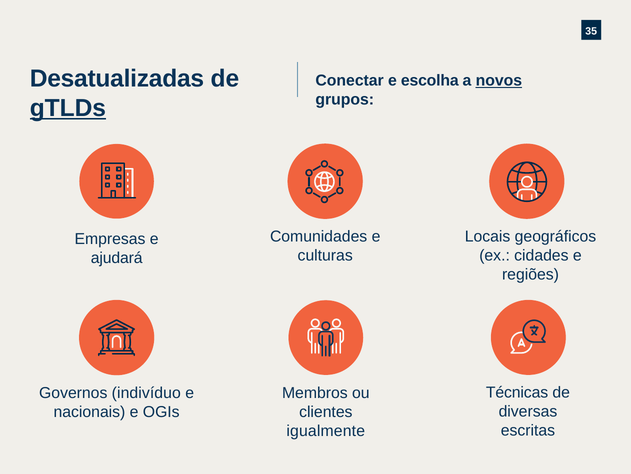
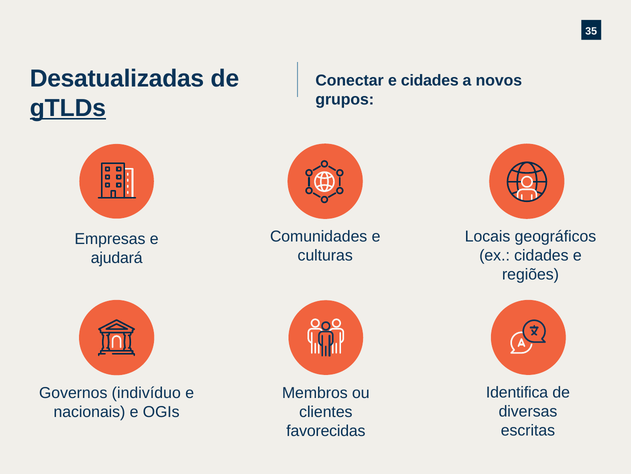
e escolha: escolha -> cidades
novos underline: present -> none
Técnicas: Técnicas -> Identifica
igualmente: igualmente -> favorecidas
